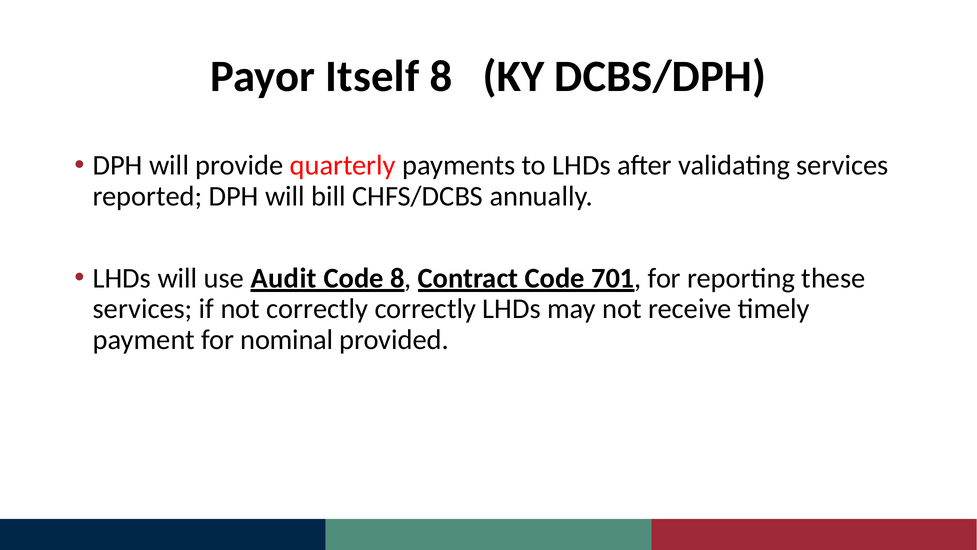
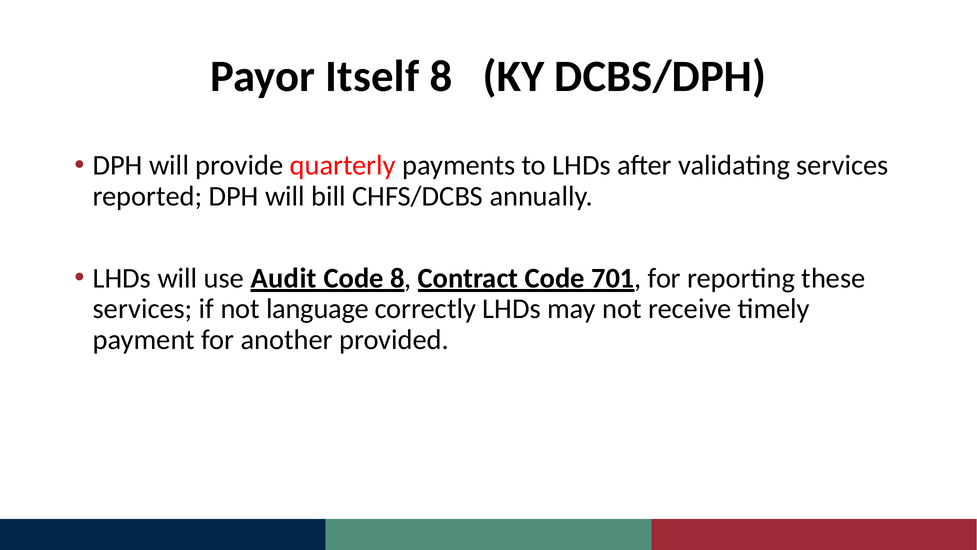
not correctly: correctly -> language
nominal: nominal -> another
